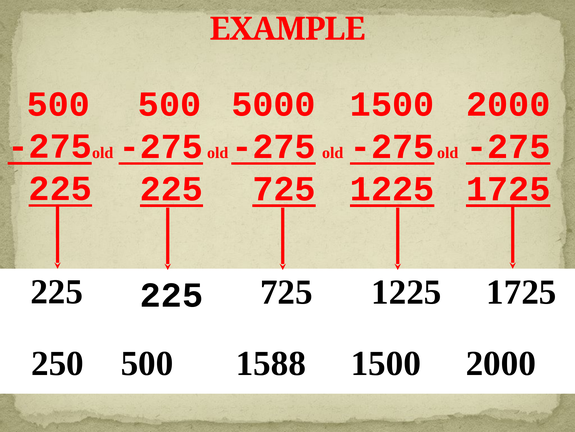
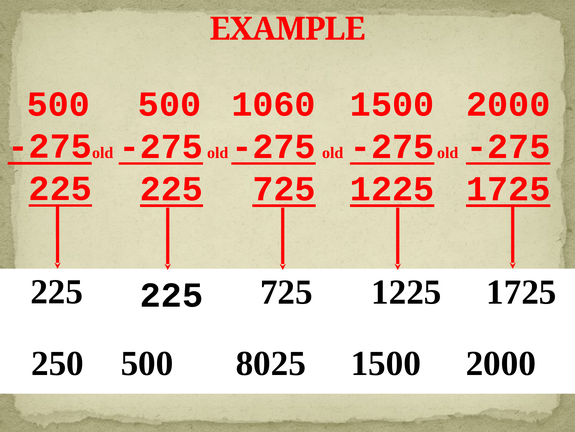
5000: 5000 -> 1060
1588: 1588 -> 8025
